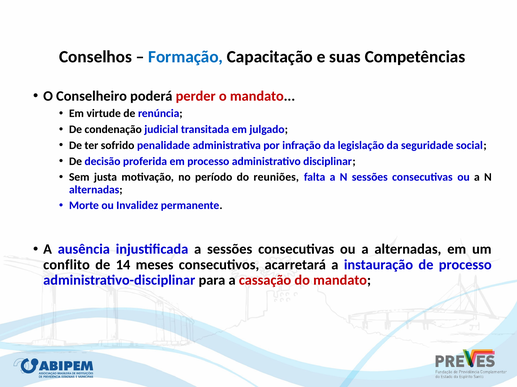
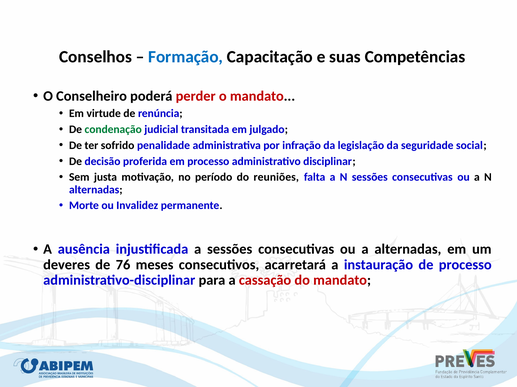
condenação colour: black -> green
conflito: conflito -> deveres
14: 14 -> 76
